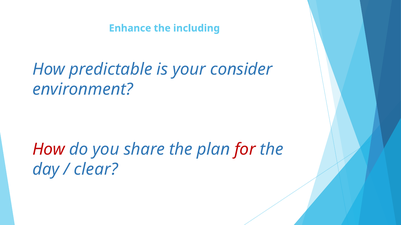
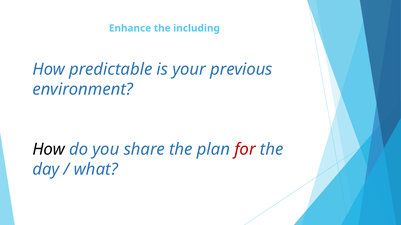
consider: consider -> previous
How at (49, 150) colour: red -> black
clear: clear -> what
